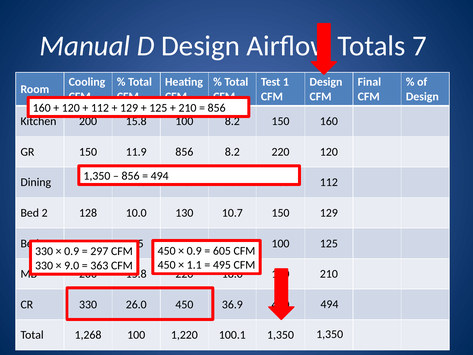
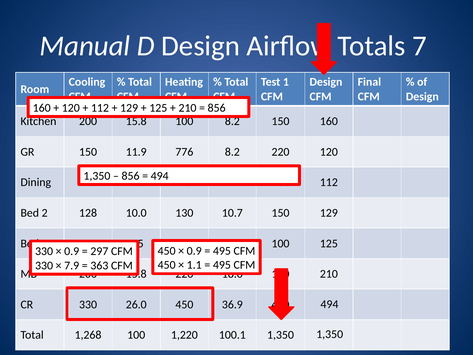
11.9 856: 856 -> 776
605 at (222, 251): 605 -> 495
9.0: 9.0 -> 7.9
